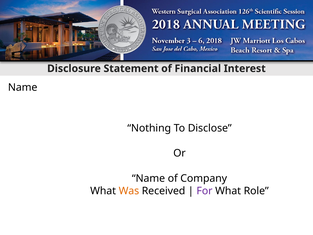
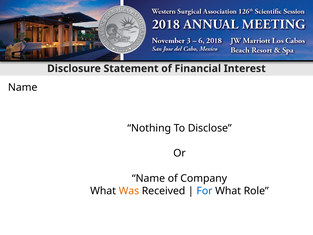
For colour: purple -> blue
